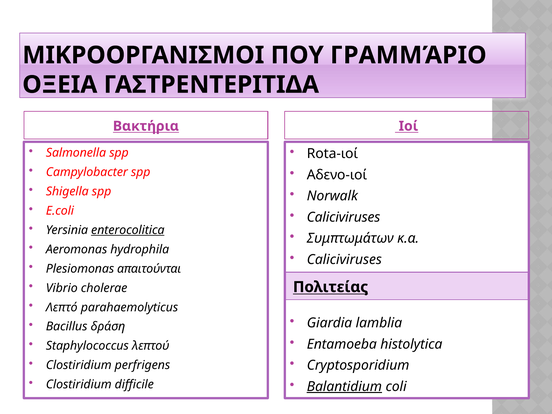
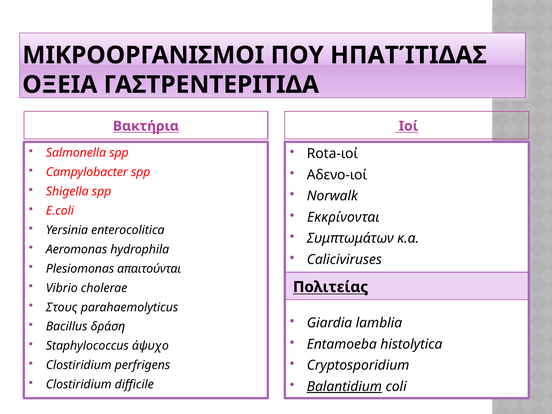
ΓΡΑΜΜΆΡΙΟ: ΓΡΑΜΜΆΡΙΟ -> ΗΠΑΤΊΤΙΔΑΣ
Caliciviruses at (343, 217): Caliciviruses -> Εκκρίνονται
enterocolitica underline: present -> none
Λεπτό: Λεπτό -> Στους
λεπτού: λεπτού -> άψυχο
